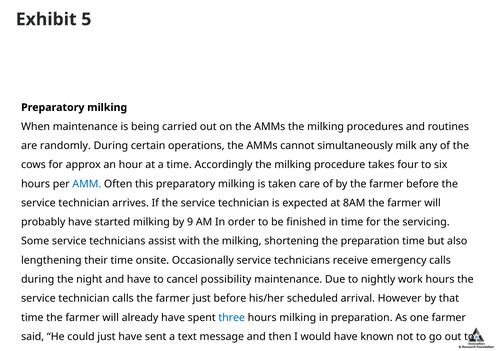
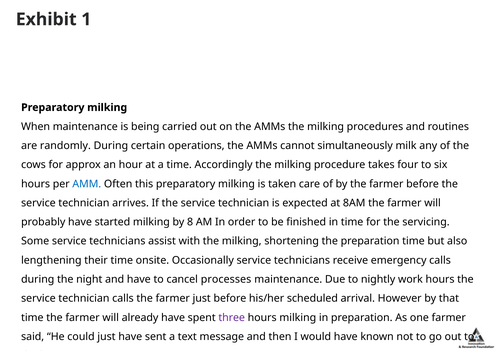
5: 5 -> 1
9: 9 -> 8
possibility: possibility -> processes
three colour: blue -> purple
